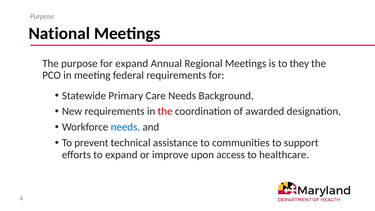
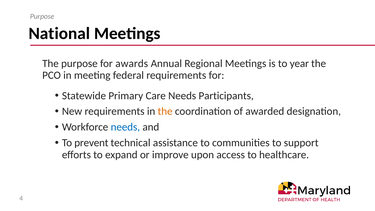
for expand: expand -> awards
they: they -> year
Background: Background -> Participants
the at (165, 111) colour: red -> orange
